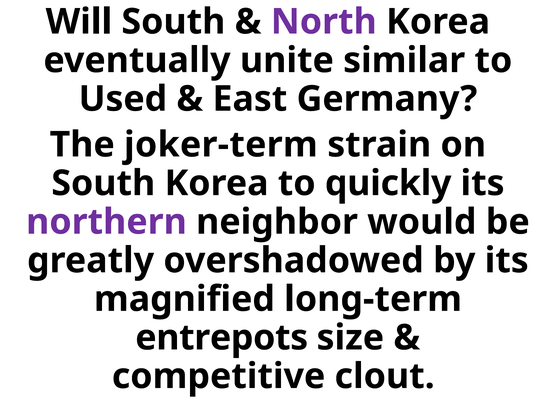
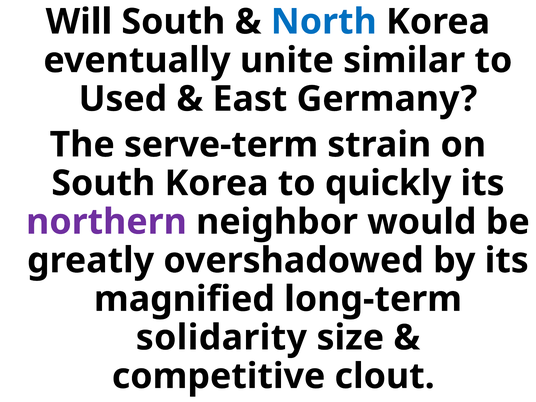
North colour: purple -> blue
joker-term: joker-term -> serve-term
entrepots: entrepots -> solidarity
